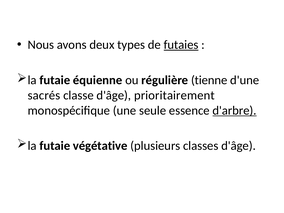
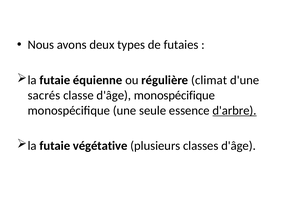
futaies underline: present -> none
tienne: tienne -> climat
d'âge prioritairement: prioritairement -> monospécifique
